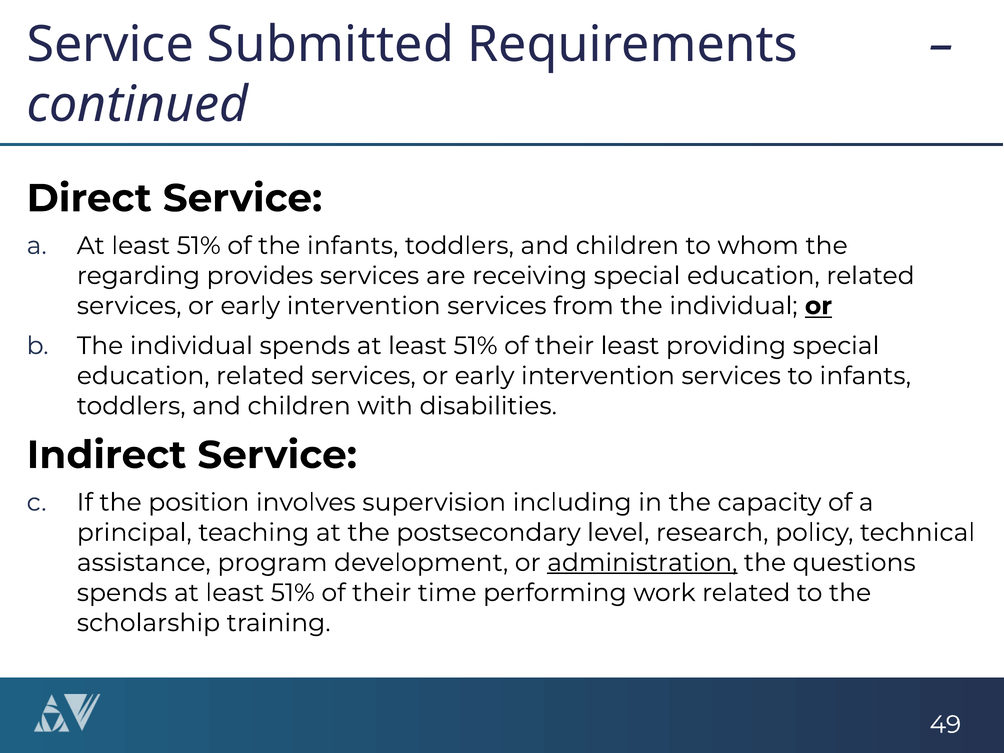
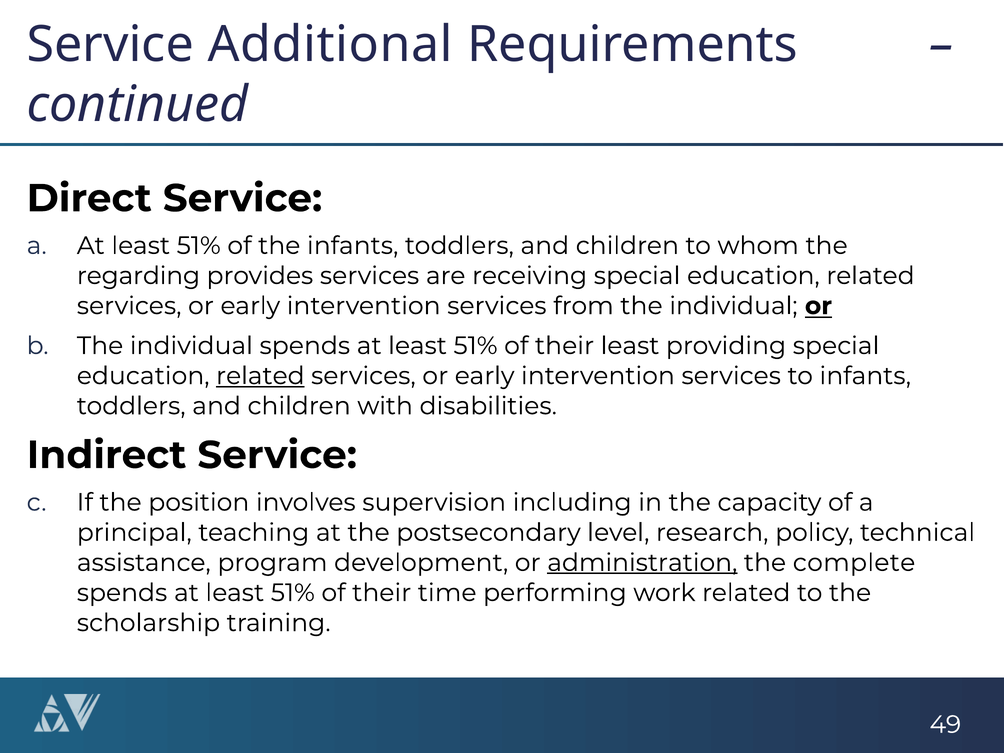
Submitted: Submitted -> Additional
related at (260, 376) underline: none -> present
questions: questions -> complete
